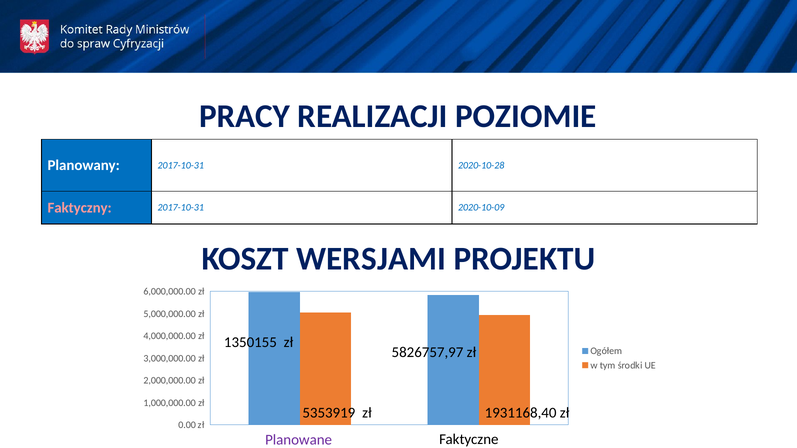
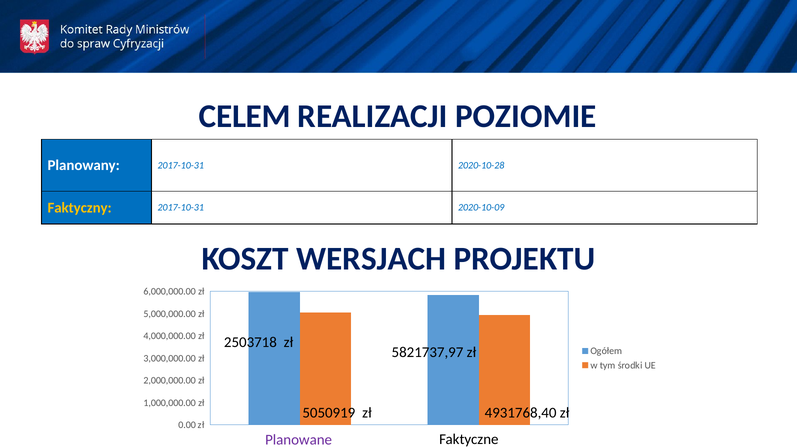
PRACY: PRACY -> CELEM
Faktyczny colour: pink -> yellow
WERSJAMI: WERSJAMI -> WERSJACH
1350155: 1350155 -> 2503718
5826757,97: 5826757,97 -> 5821737,97
5353919: 5353919 -> 5050919
1931168,40: 1931168,40 -> 4931768,40
